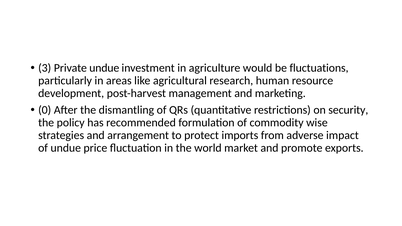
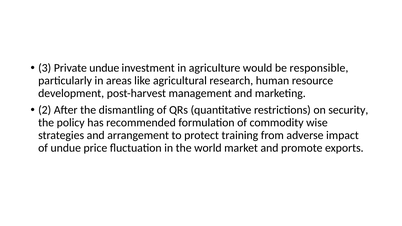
fluctuations: fluctuations -> responsible
0: 0 -> 2
imports: imports -> training
